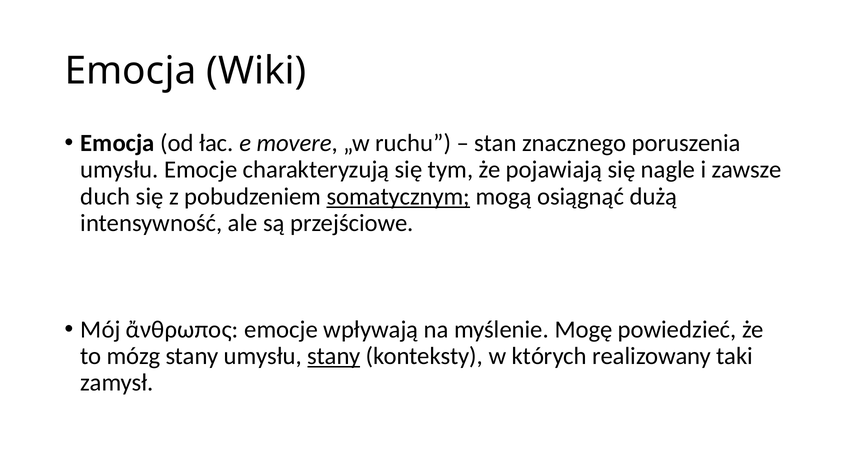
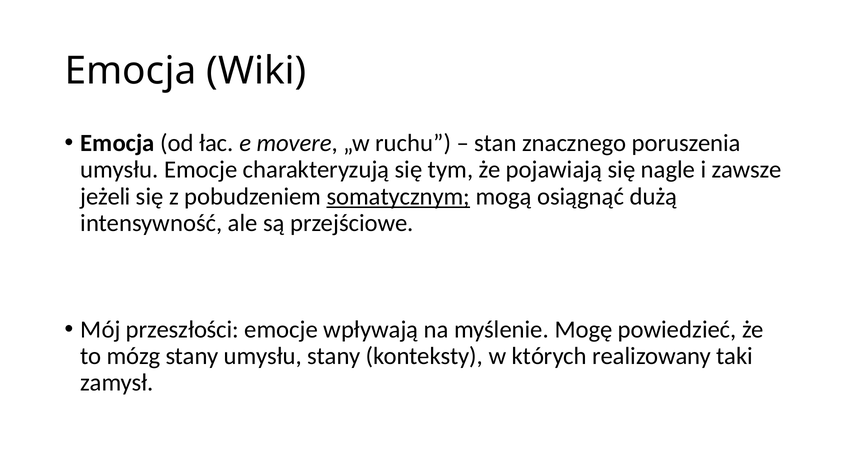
duch: duch -> jeżeli
ἄνθρωπος: ἄνθρωπος -> przeszłości
stany at (334, 356) underline: present -> none
